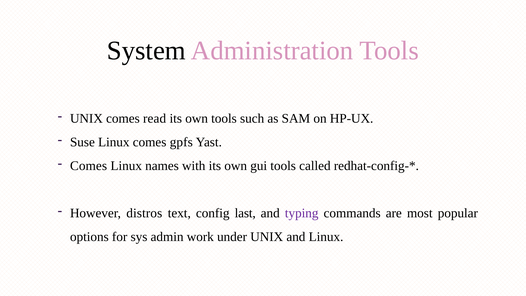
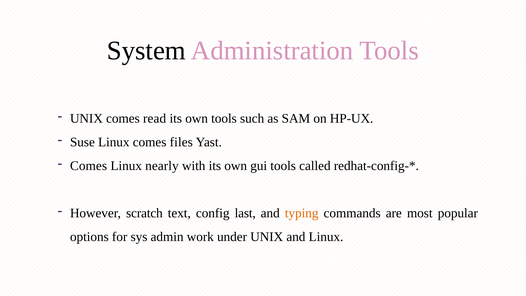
gpfs: gpfs -> files
names: names -> nearly
distros: distros -> scratch
typing colour: purple -> orange
